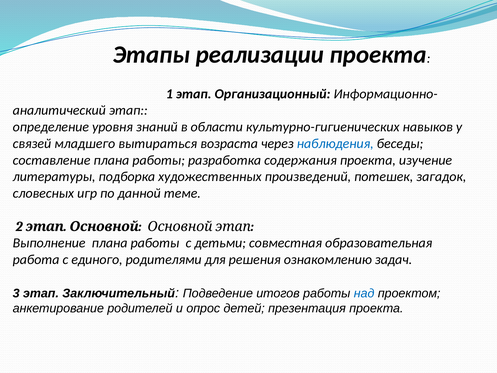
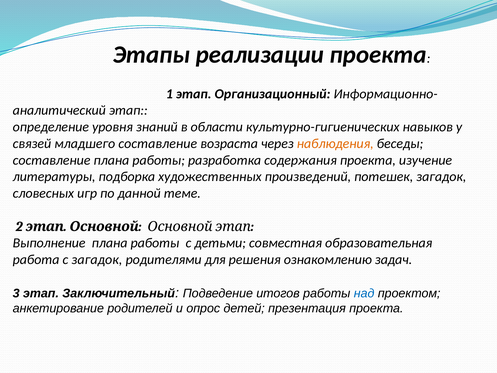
младшего вытираться: вытираться -> составление
наблюдения colour: blue -> orange
с единого: единого -> загадок
